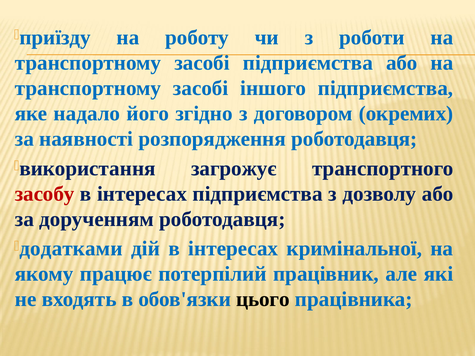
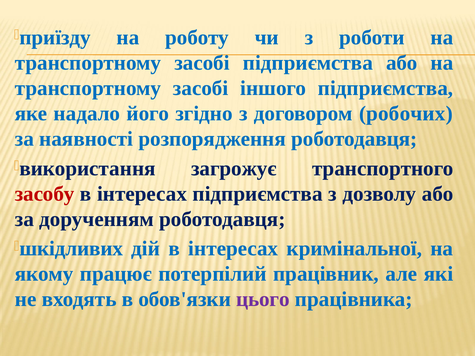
окремих: окремих -> робочих
додатками: додатками -> шкідливих
цього colour: black -> purple
